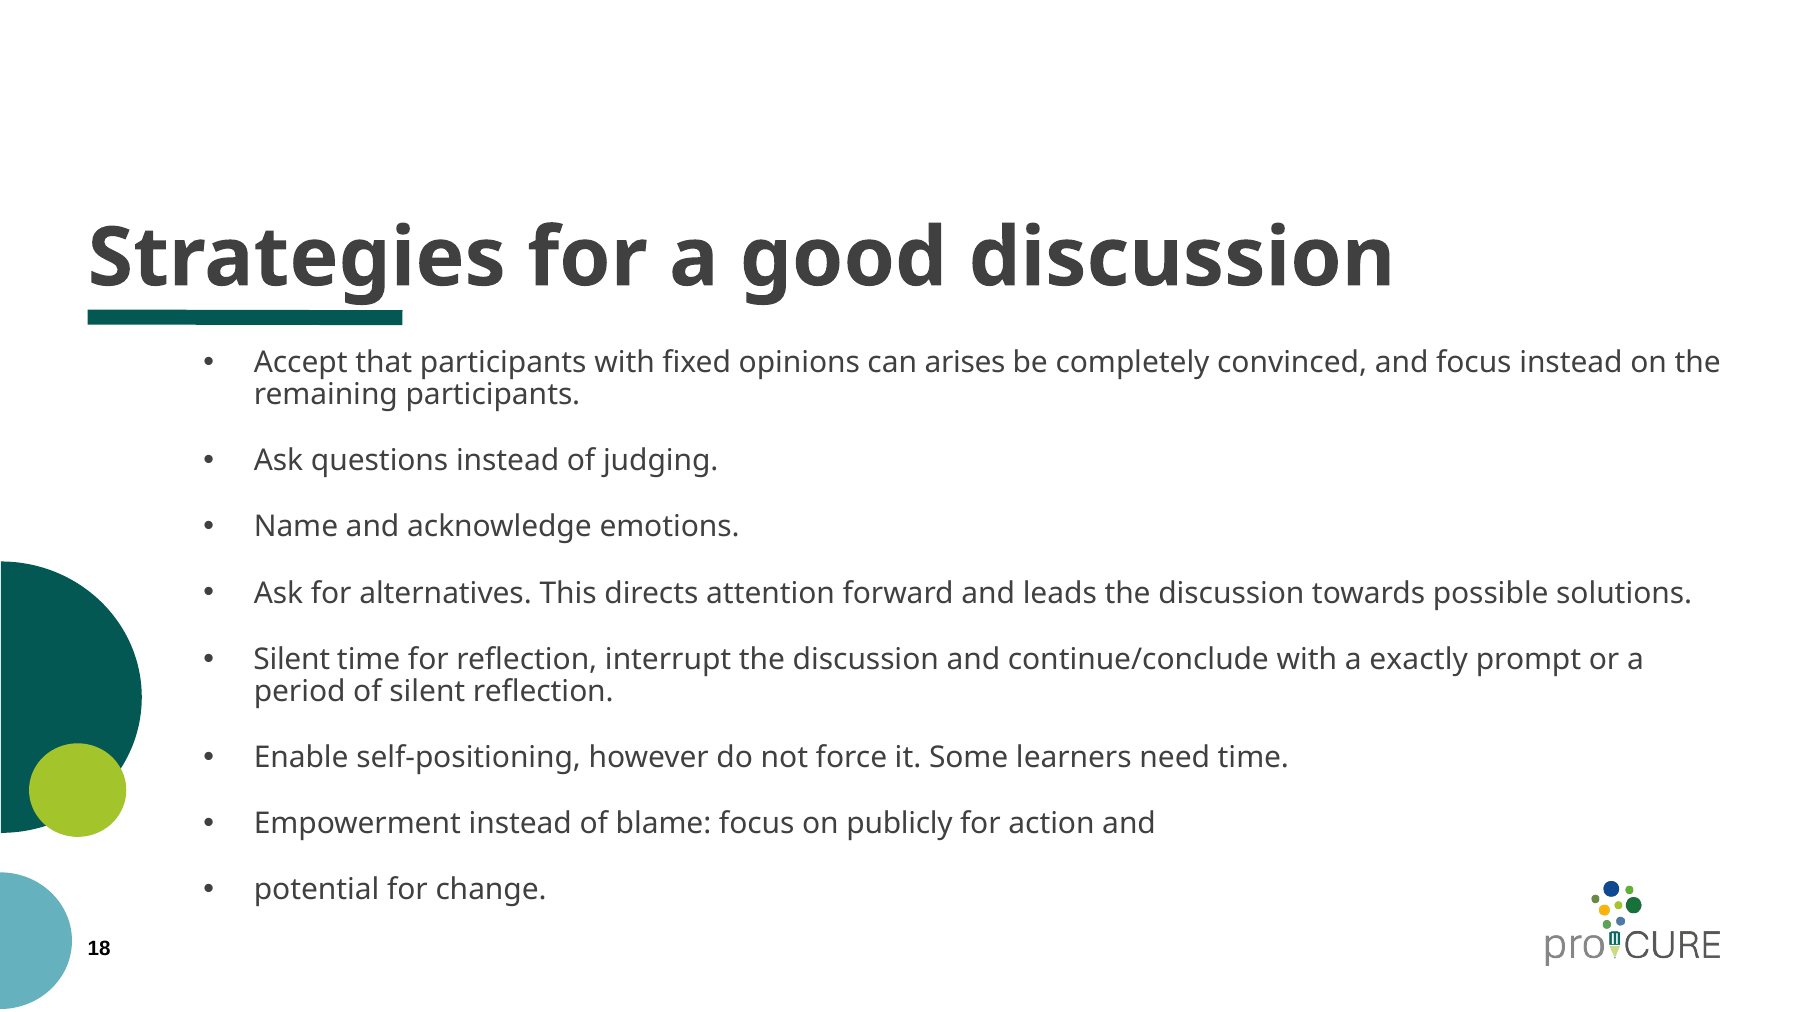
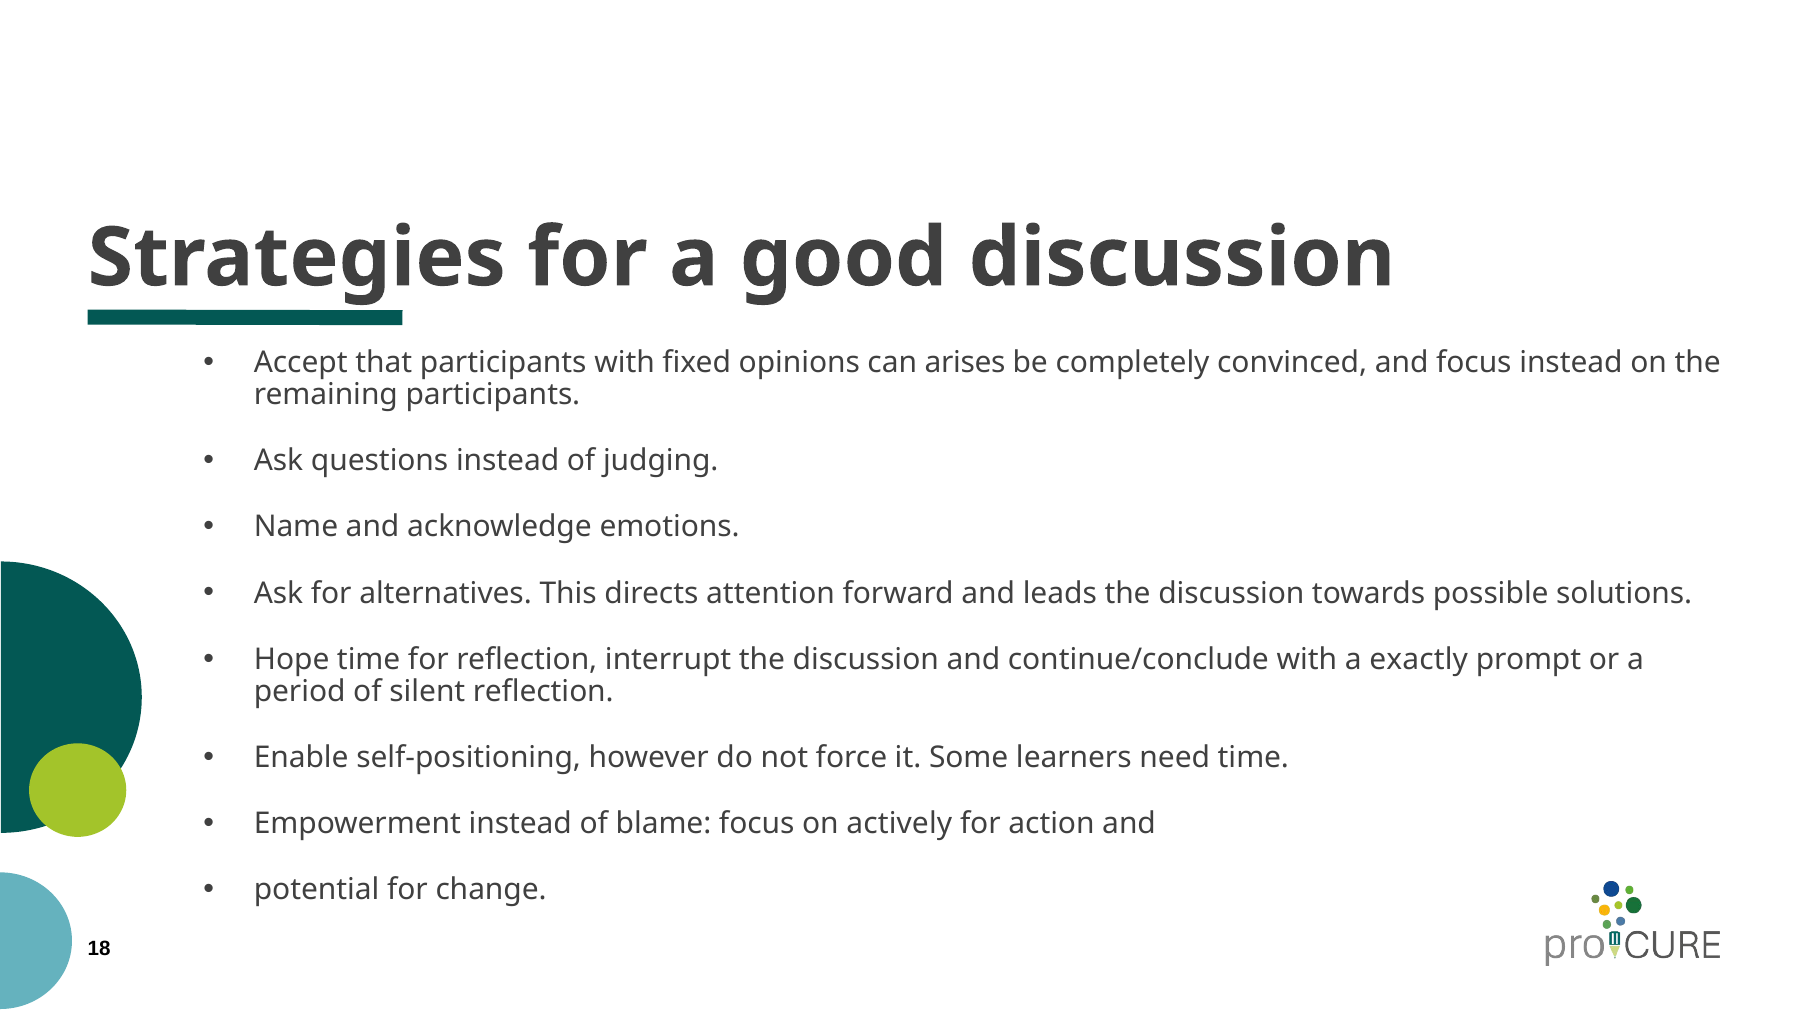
Silent at (292, 659): Silent -> Hope
publicly: publicly -> actively
